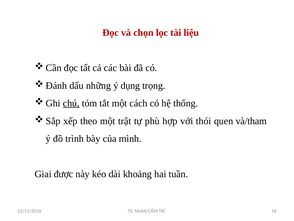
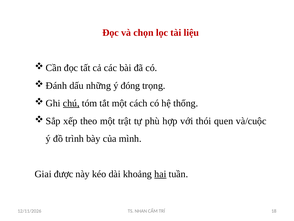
dụng: dụng -> đóng
và/tham: và/tham -> và/cuộc
hai underline: none -> present
